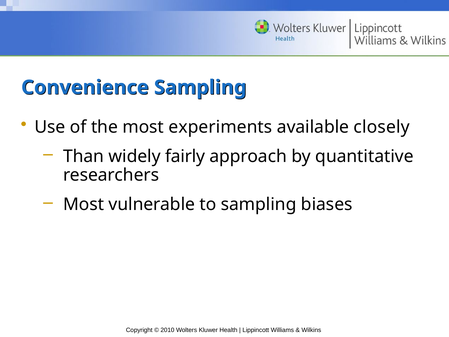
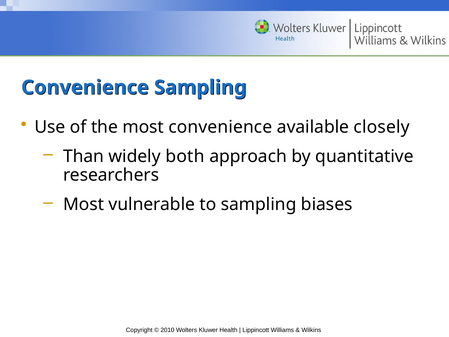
most experiments: experiments -> convenience
fairly: fairly -> both
